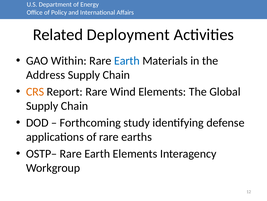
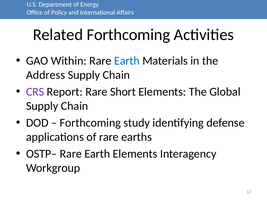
Related Deployment: Deployment -> Forthcoming
CRS colour: orange -> purple
Wind: Wind -> Short
